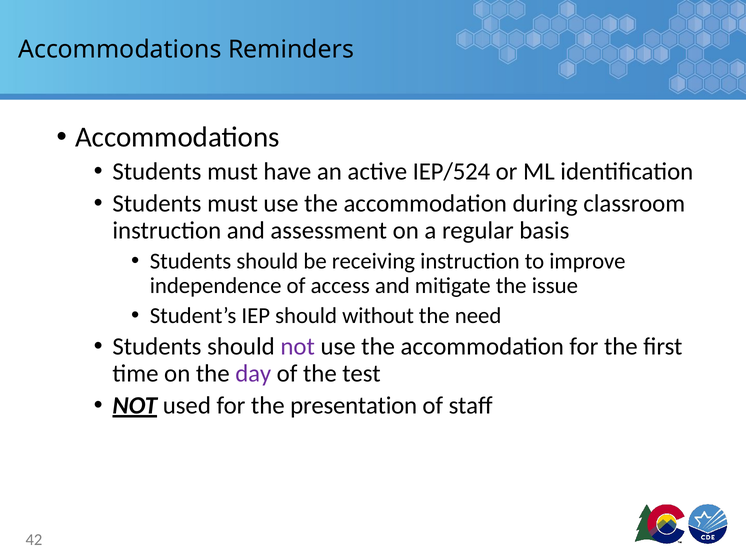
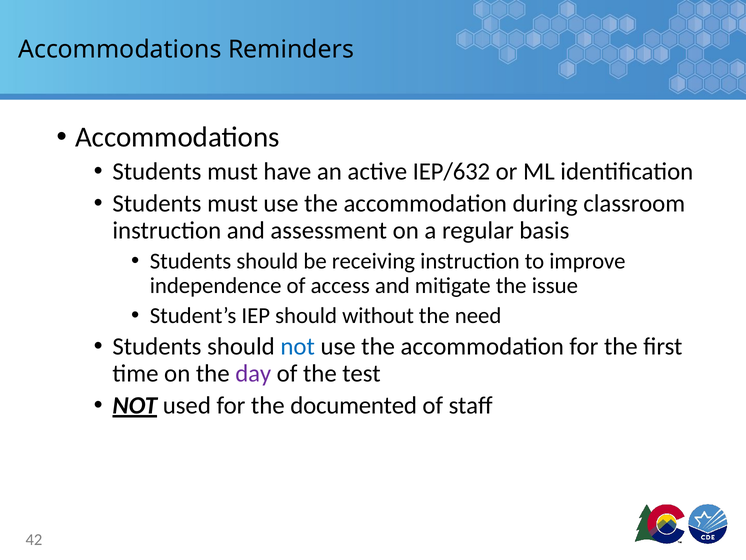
IEP/524: IEP/524 -> IEP/632
not at (298, 346) colour: purple -> blue
presentation: presentation -> documented
